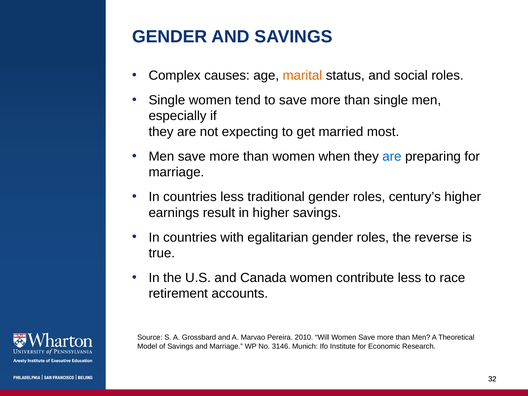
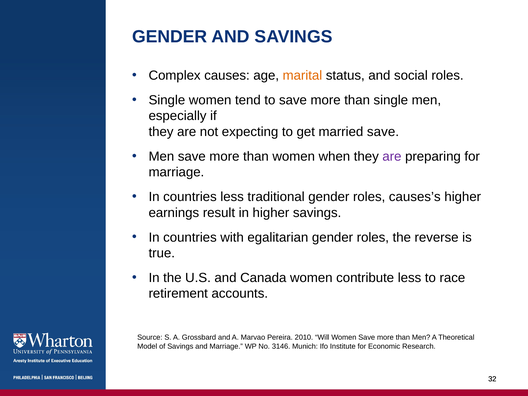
married most: most -> save
are at (392, 156) colour: blue -> purple
century’s: century’s -> causes’s
